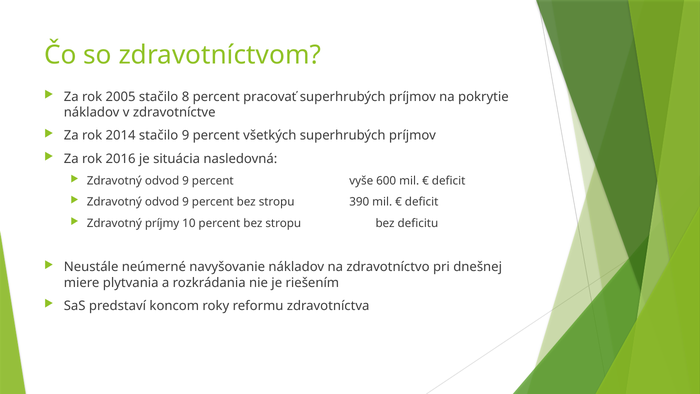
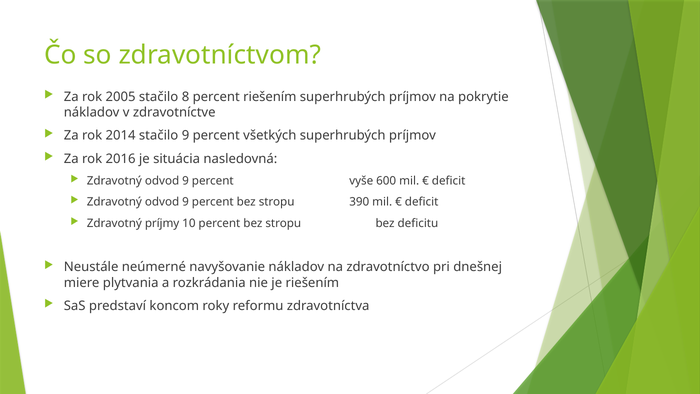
percent pracovať: pracovať -> riešením
